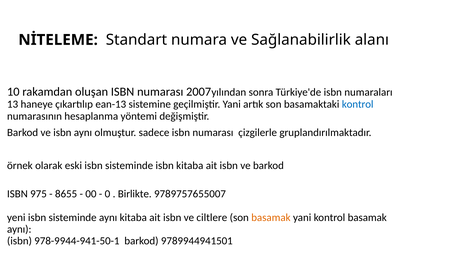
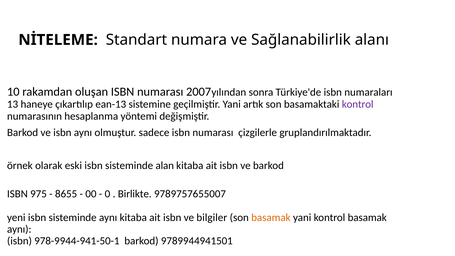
kontrol at (358, 104) colour: blue -> purple
sisteminde isbn: isbn -> alan
ciltlere: ciltlere -> bilgiler
